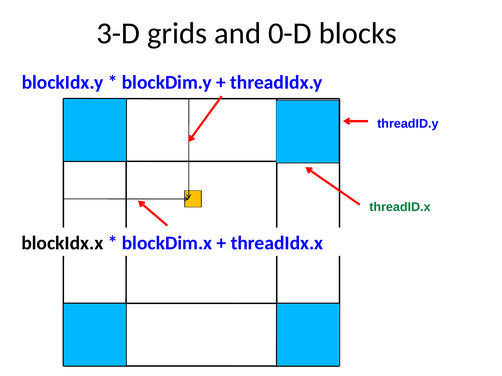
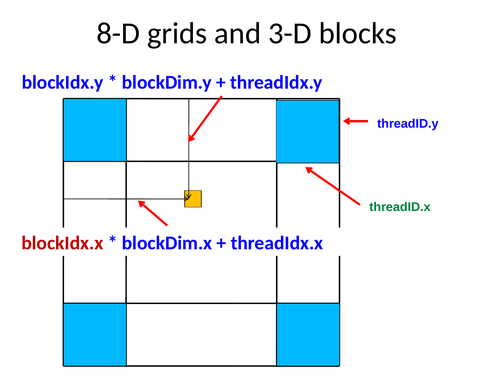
3-D: 3-D -> 8-D
0-D: 0-D -> 3-D
blockIdx.x colour: black -> red
